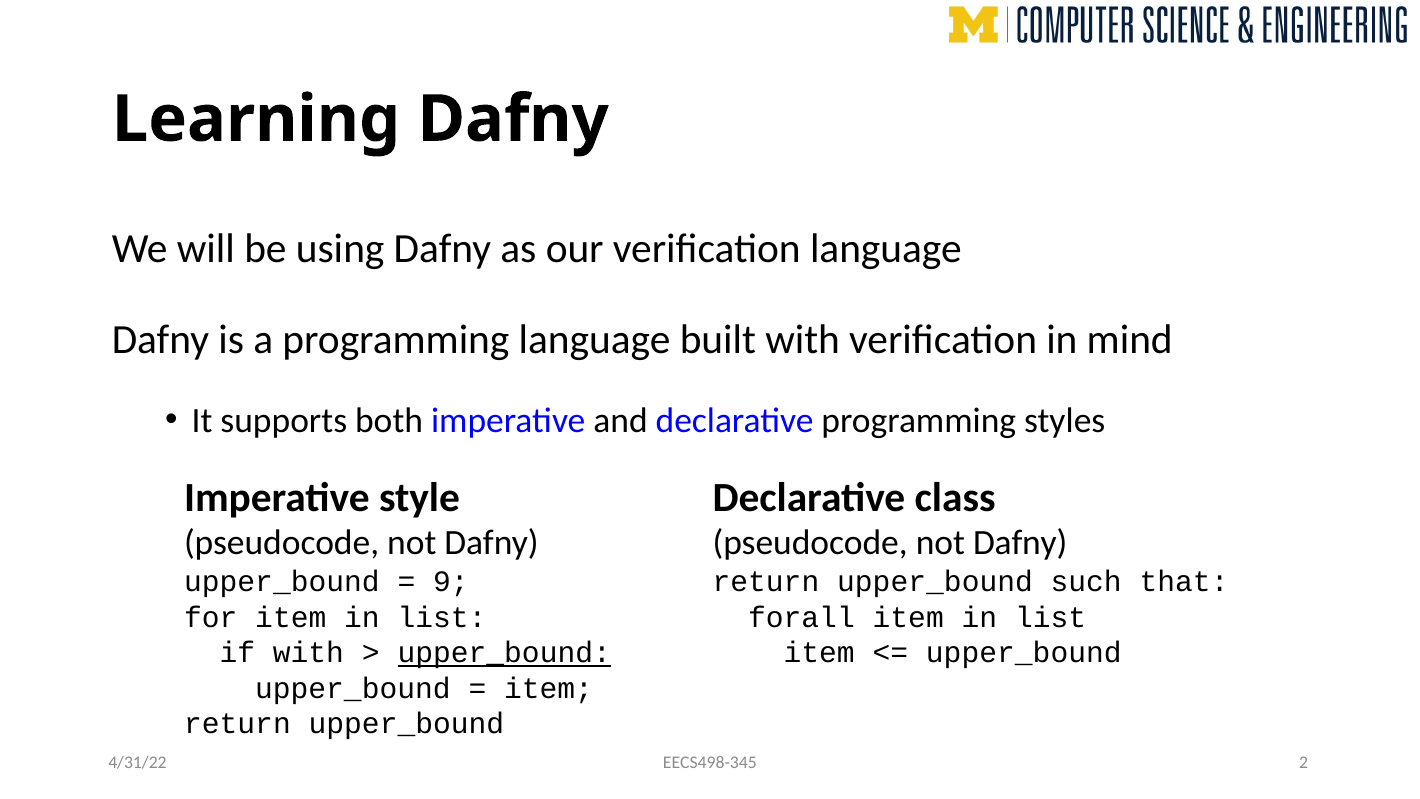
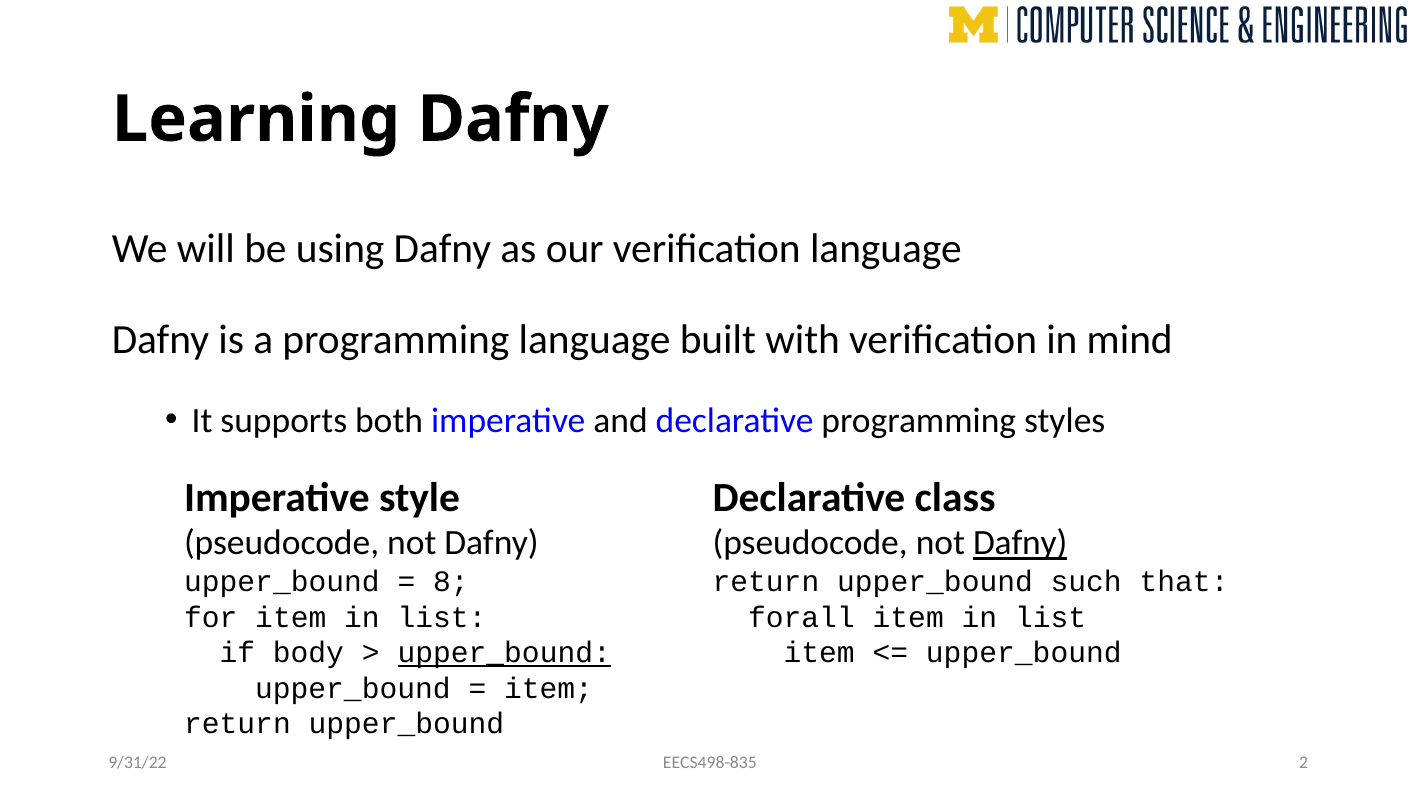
Dafny at (1020, 543) underline: none -> present
9: 9 -> 8
if with: with -> body
EECS498-345: EECS498-345 -> EECS498-835
4/31/22: 4/31/22 -> 9/31/22
